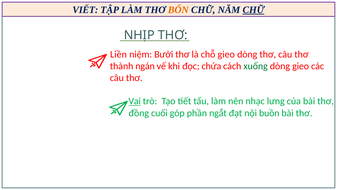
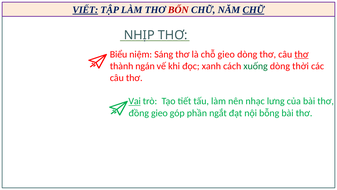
VIẾT underline: none -> present
BỐN colour: orange -> red
Liền: Liền -> Biểu
Bưởi: Bưởi -> Sáng
thơ at (301, 54) underline: none -> present
chứa: chứa -> xanh
dòng gieo: gieo -> thời
đồng cuối: cuối -> gieo
buồn: buồn -> bỗng
